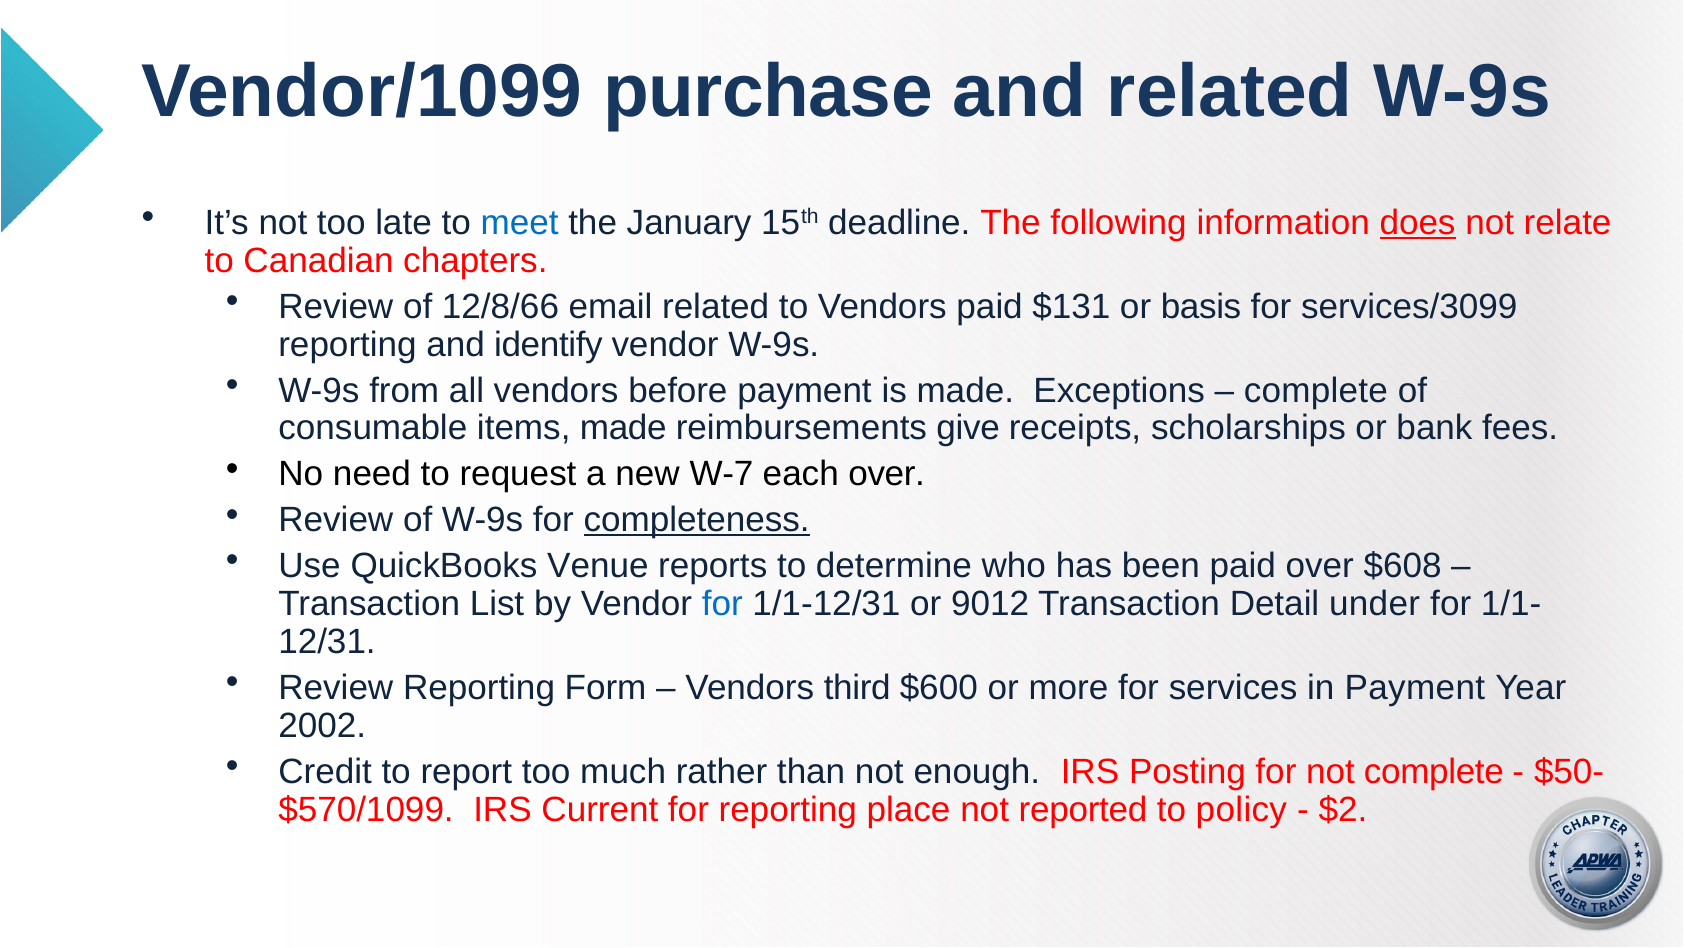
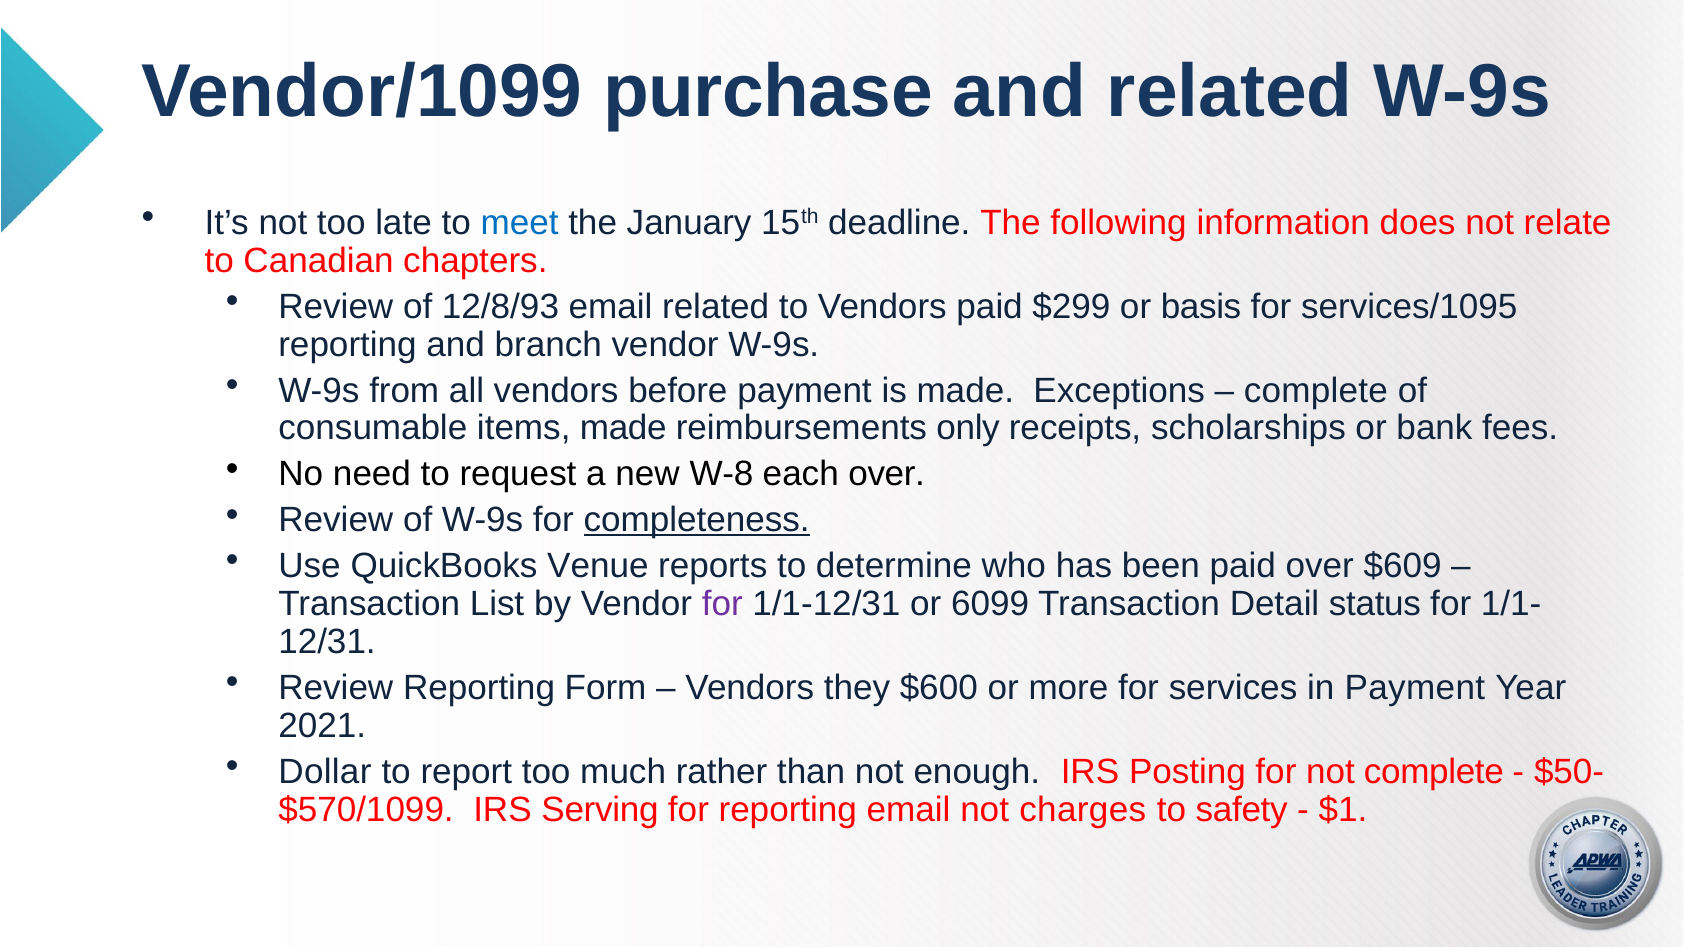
does underline: present -> none
12/8/66: 12/8/66 -> 12/8/93
$131: $131 -> $299
services/3099: services/3099 -> services/1095
identify: identify -> branch
give: give -> only
W-7: W-7 -> W-8
$608: $608 -> $609
for at (722, 604) colour: blue -> purple
9012: 9012 -> 6099
under: under -> status
third: third -> they
2002: 2002 -> 2021
Credit: Credit -> Dollar
Current: Current -> Serving
reporting place: place -> email
reported: reported -> charges
policy: policy -> safety
$2: $2 -> $1
